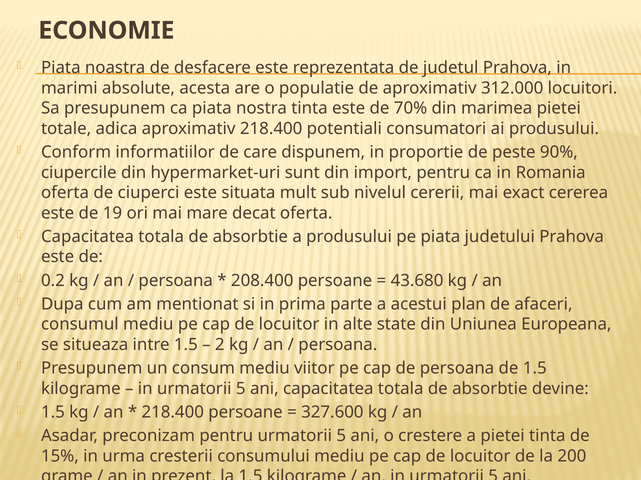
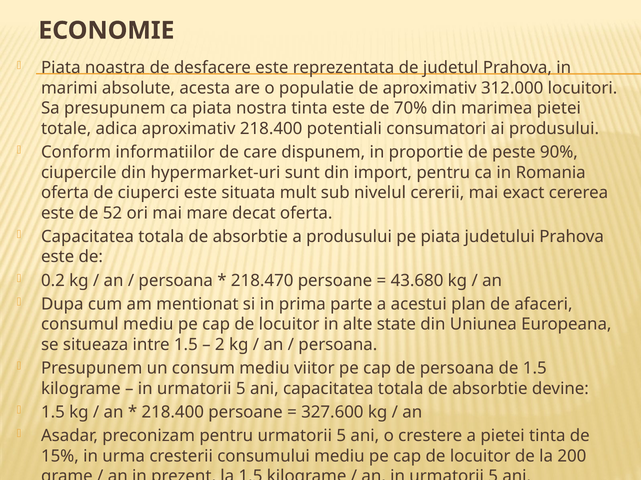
19: 19 -> 52
208.400: 208.400 -> 218.470
